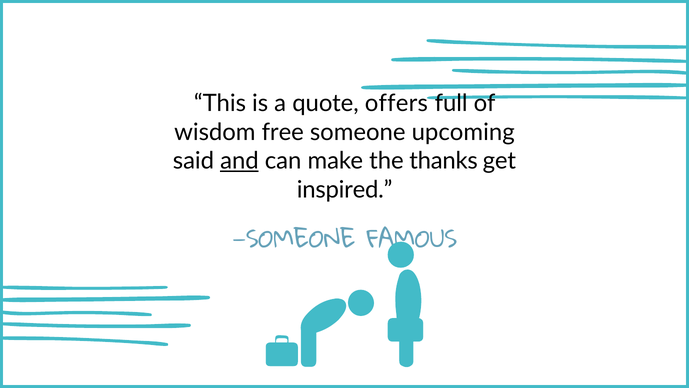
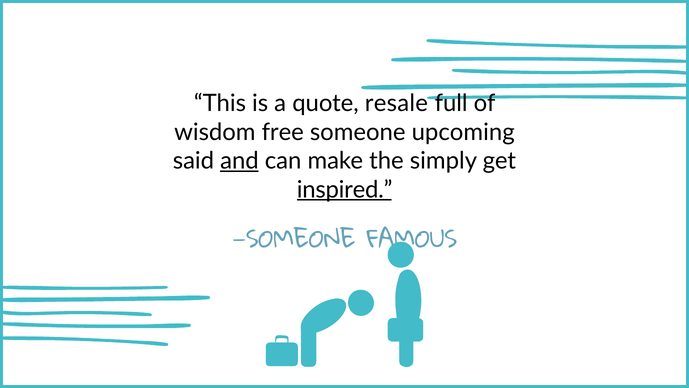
offers: offers -> resale
thanks: thanks -> simply
inspired underline: none -> present
